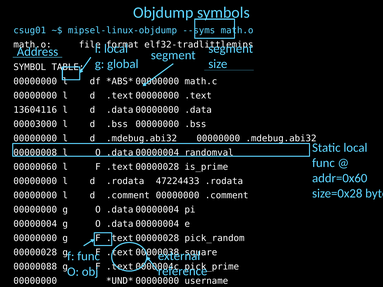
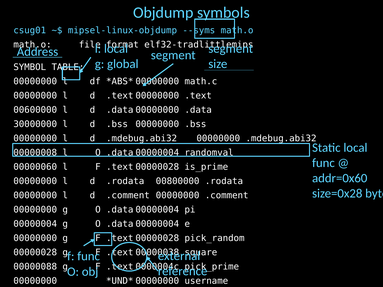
13604116: 13604116 -> 00600000
00003000: 00003000 -> 30000000
47224433: 47224433 -> 00800000
